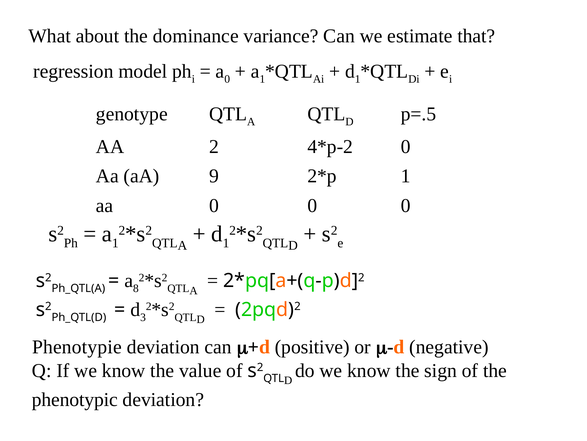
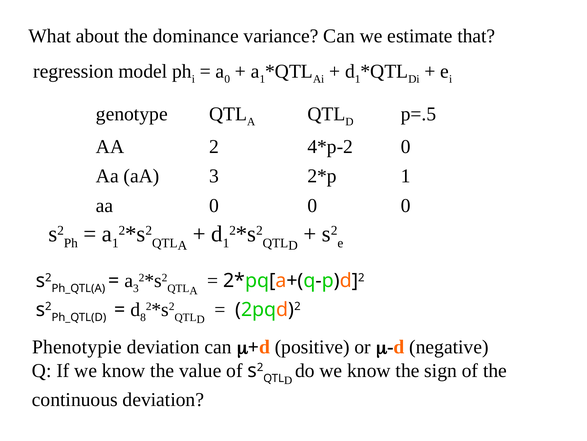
aA 9: 9 -> 3
8 at (136, 288): 8 -> 3
3: 3 -> 8
phenotypic: phenotypic -> continuous
